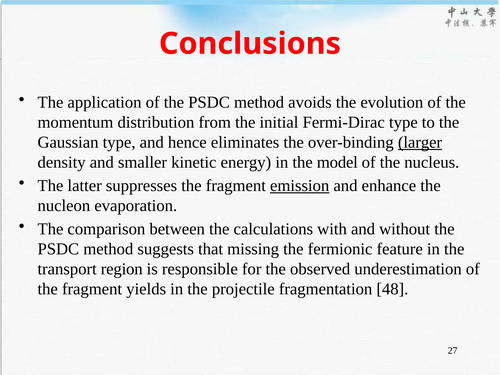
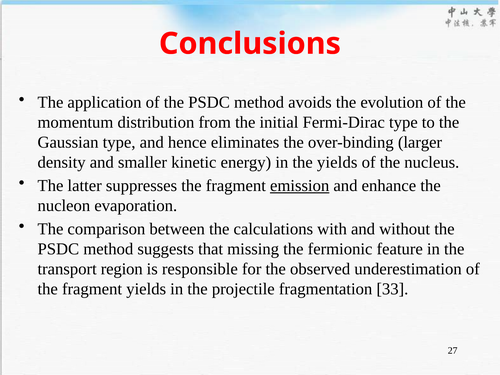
larger underline: present -> none
the model: model -> yields
48: 48 -> 33
